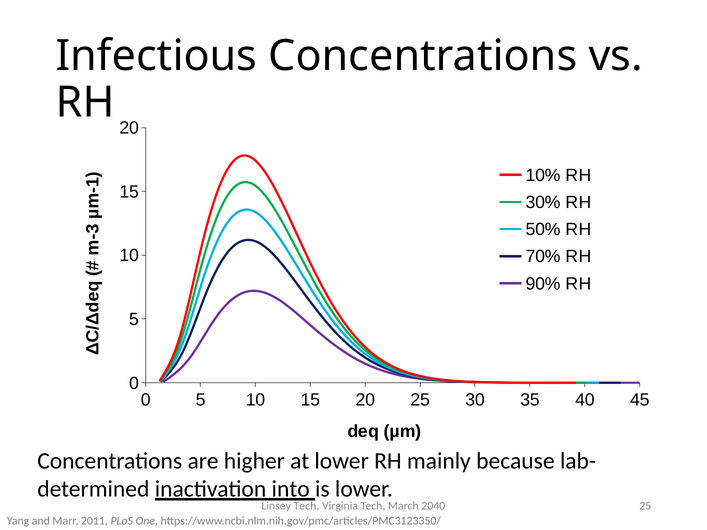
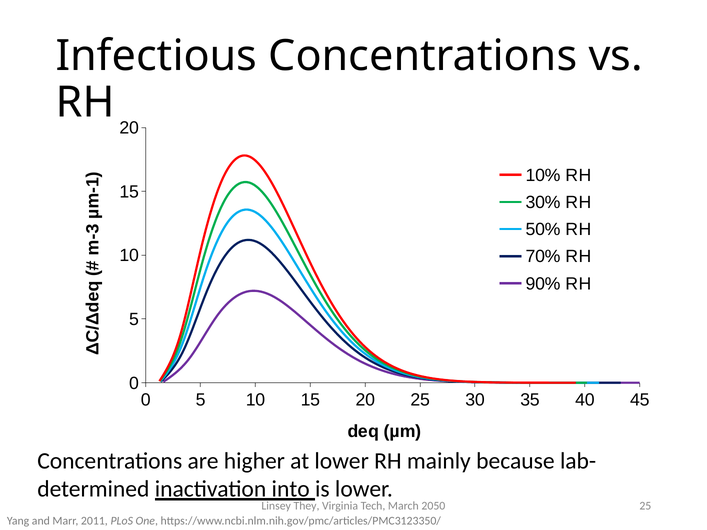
Linsey Tech: Tech -> They
2040: 2040 -> 2050
